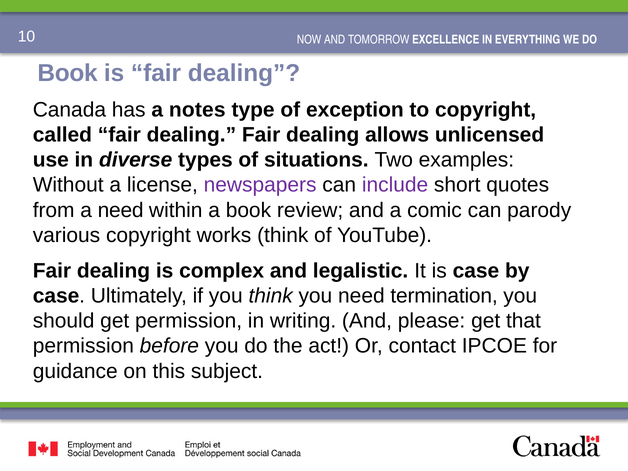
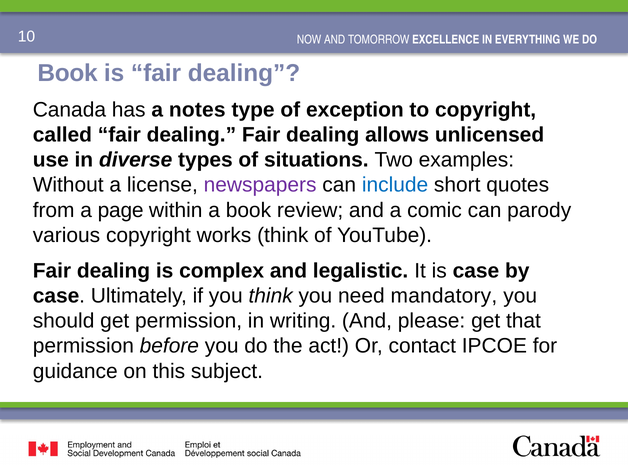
include colour: purple -> blue
a need: need -> page
termination: termination -> mandatory
